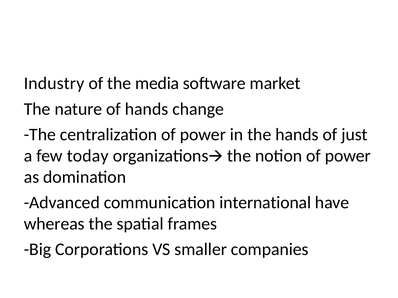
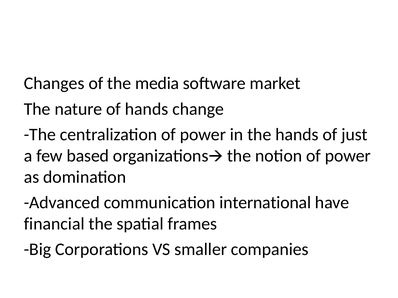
Industry: Industry -> Changes
today: today -> based
whereas: whereas -> financial
